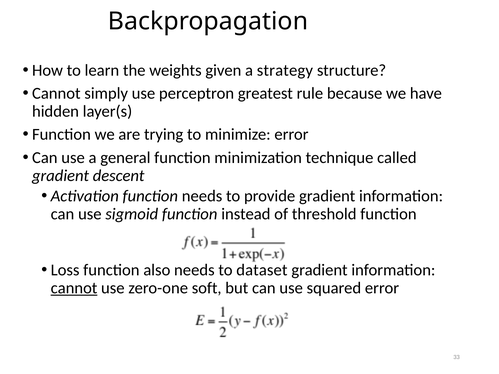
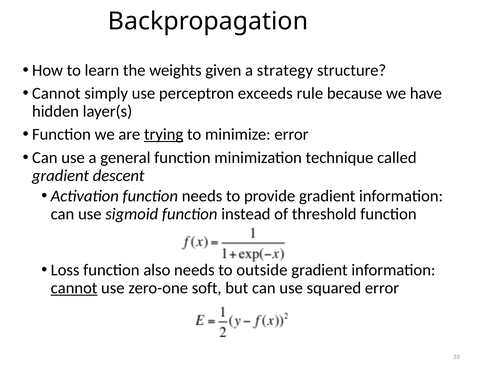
greatest: greatest -> exceeds
trying underline: none -> present
dataset: dataset -> outside
